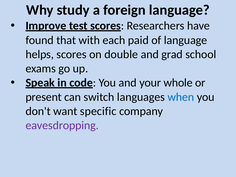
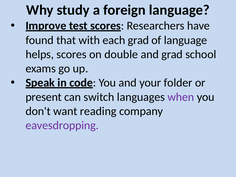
each paid: paid -> grad
whole: whole -> folder
when colour: blue -> purple
specific: specific -> reading
